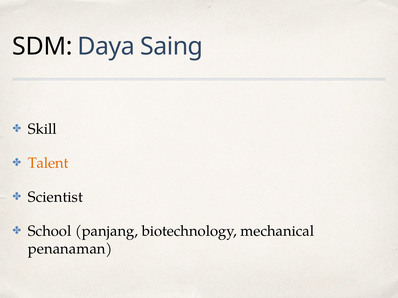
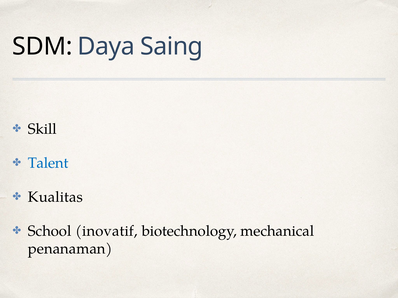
Talent colour: orange -> blue
Scientist: Scientist -> Kualitas
panjang: panjang -> inovatif
